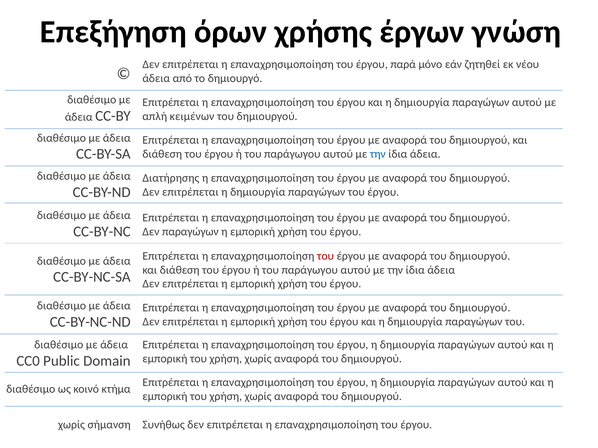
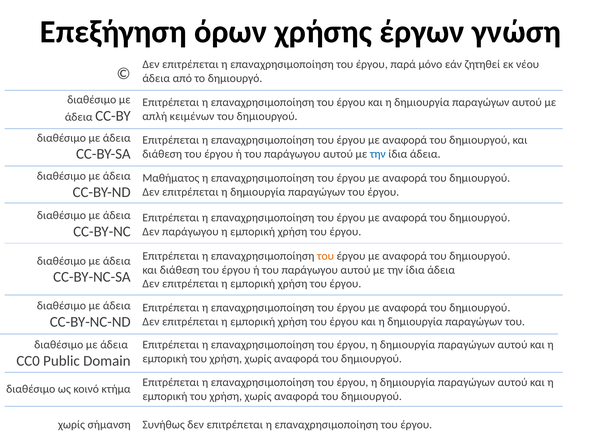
Διατήρησης: Διατήρησης -> Μαθήματος
Δεν παραγώγων: παραγώγων -> παράγωγου
του at (325, 256) colour: red -> orange
